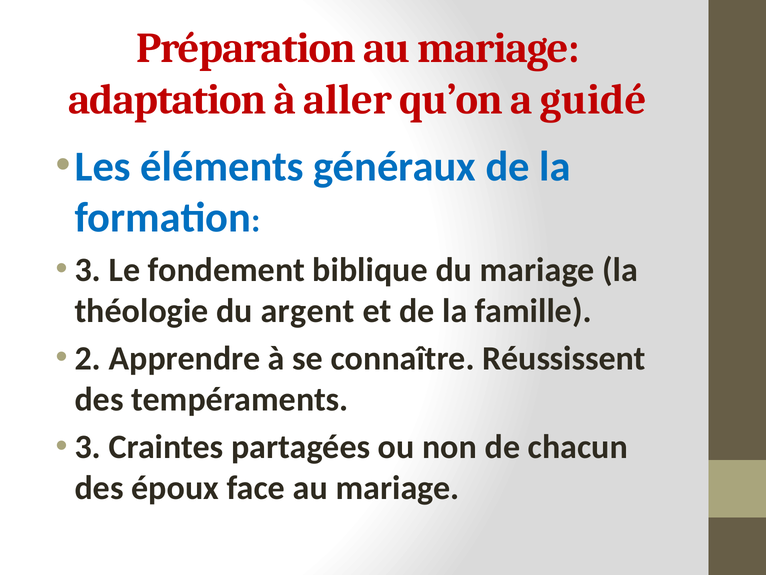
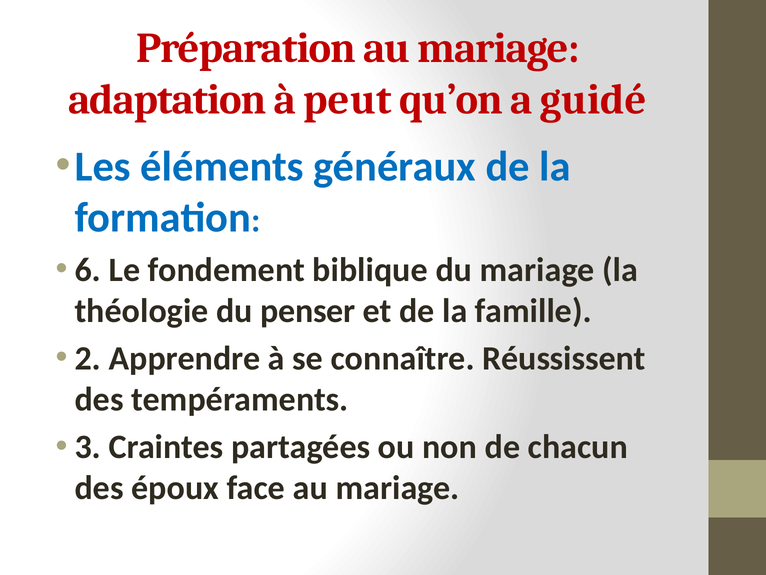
aller: aller -> peut
3 at (88, 270): 3 -> 6
argent: argent -> penser
